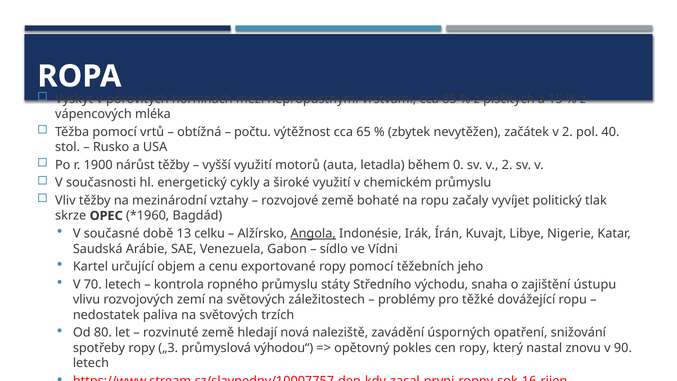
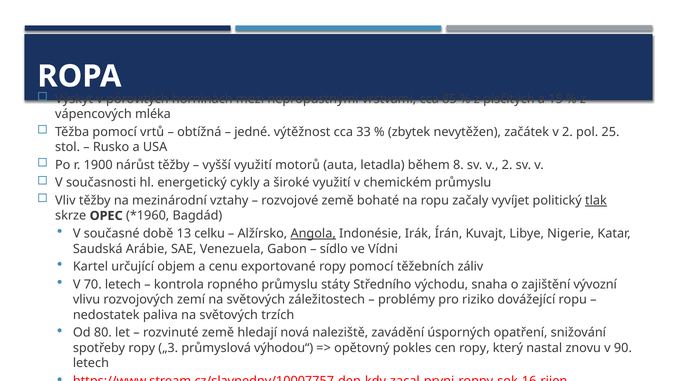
počtu: počtu -> jedné
65: 65 -> 33
40: 40 -> 25
0: 0 -> 8
tlak underline: none -> present
jeho: jeho -> záliv
ústupu: ústupu -> vývozní
těžké: těžké -> riziko
